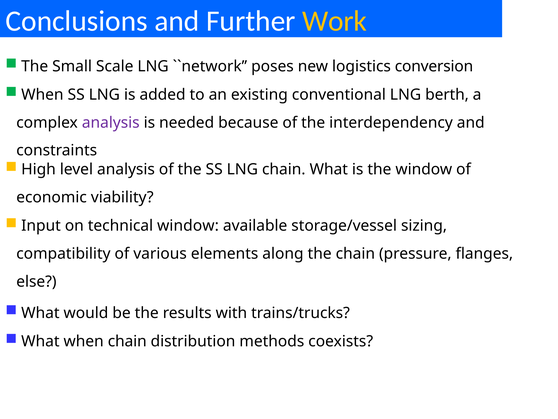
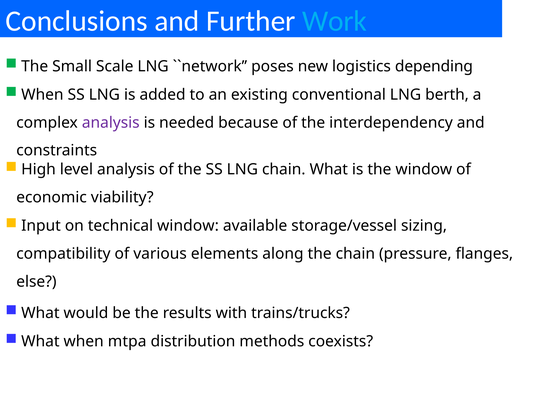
Work colour: yellow -> light blue
conversion: conversion -> depending
when chain: chain -> mtpa
